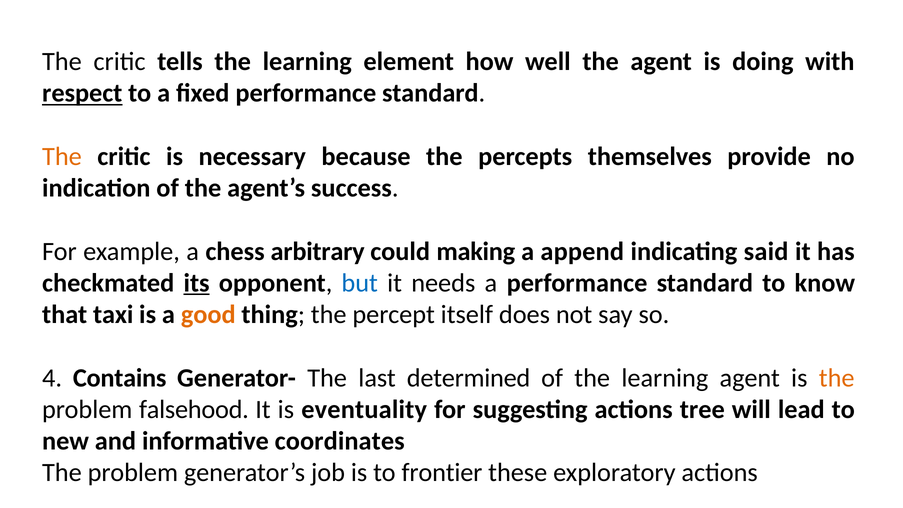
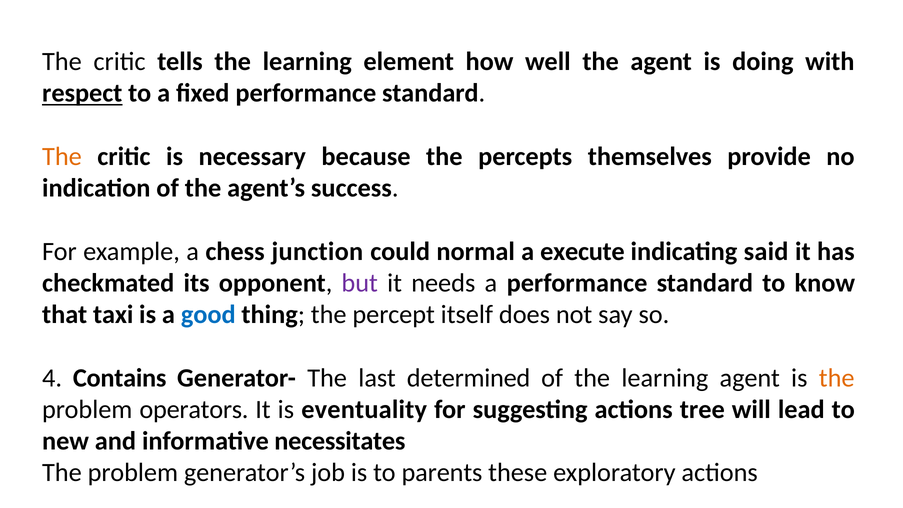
arbitrary: arbitrary -> junction
making: making -> normal
append: append -> execute
its underline: present -> none
but colour: blue -> purple
good colour: orange -> blue
falsehood: falsehood -> operators
coordinates: coordinates -> necessitates
frontier: frontier -> parents
